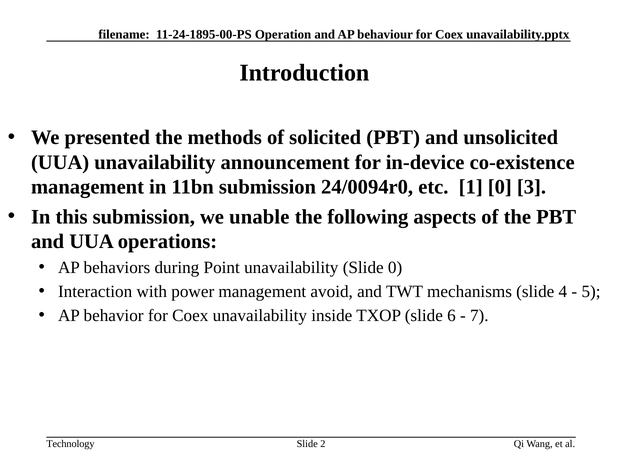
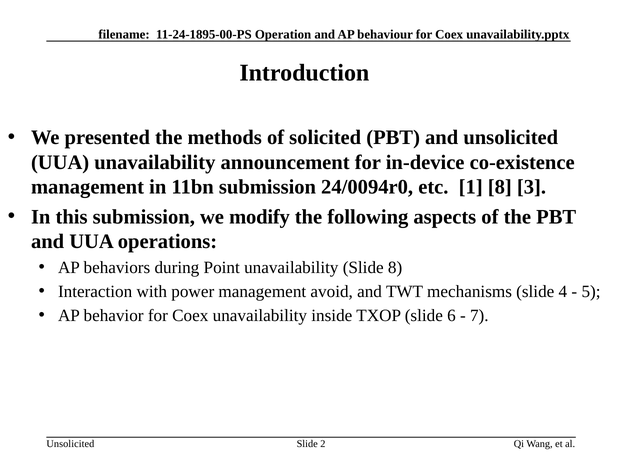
1 0: 0 -> 8
unable: unable -> modify
Slide 0: 0 -> 8
Technology at (70, 444): Technology -> Unsolicited
